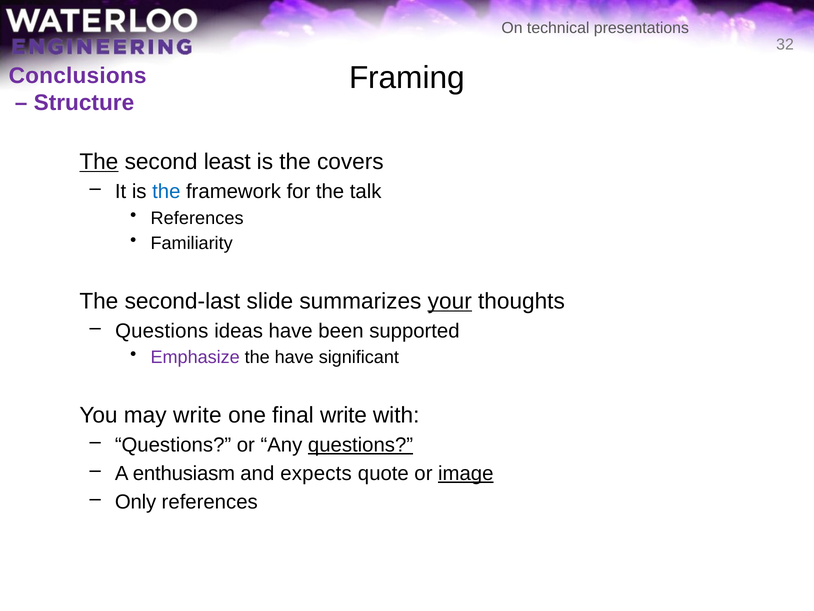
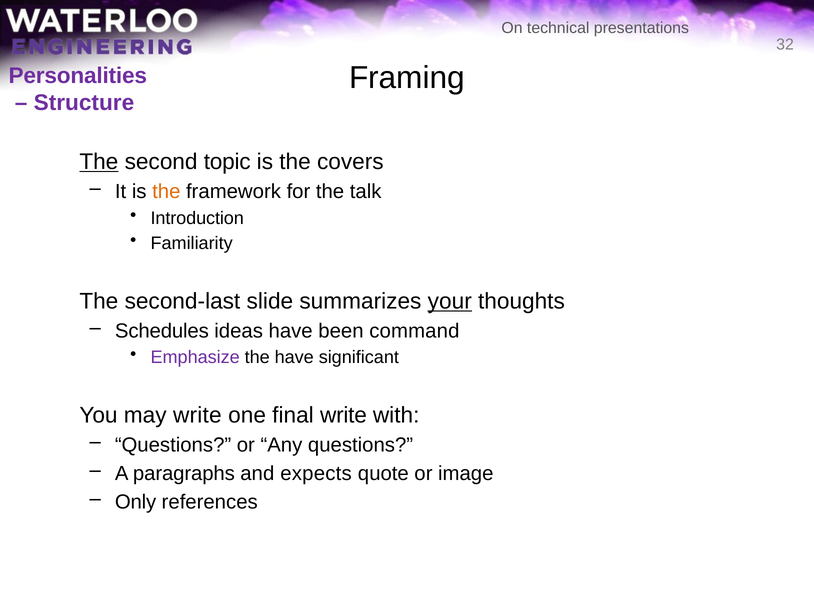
Conclusions: Conclusions -> Personalities
least: least -> topic
the at (166, 191) colour: blue -> orange
References at (197, 218): References -> Introduction
Questions at (162, 331): Questions -> Schedules
supported: supported -> command
questions at (361, 445) underline: present -> none
enthusiasm: enthusiasm -> paragraphs
image underline: present -> none
